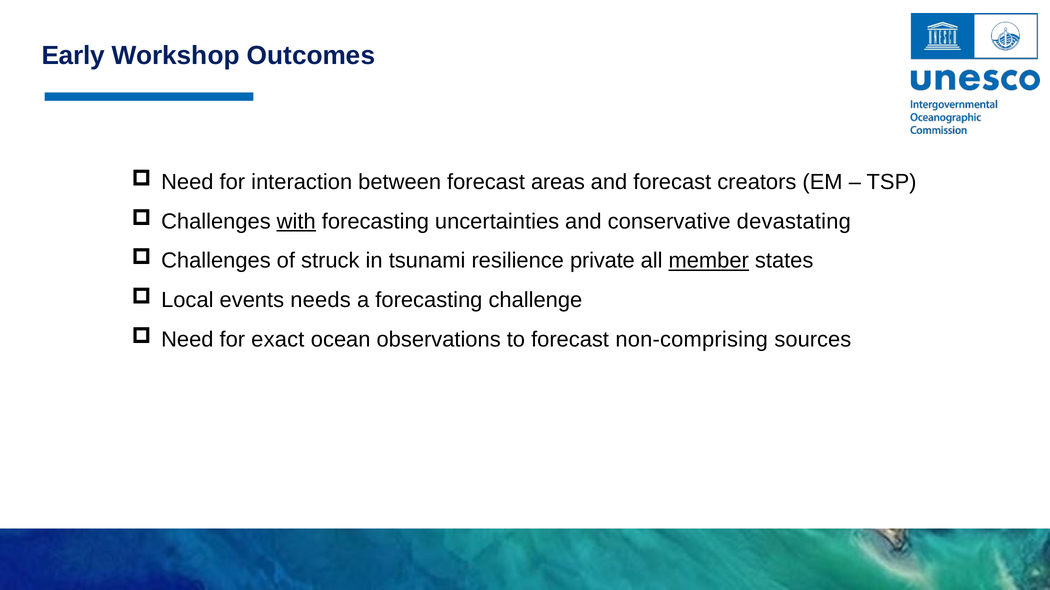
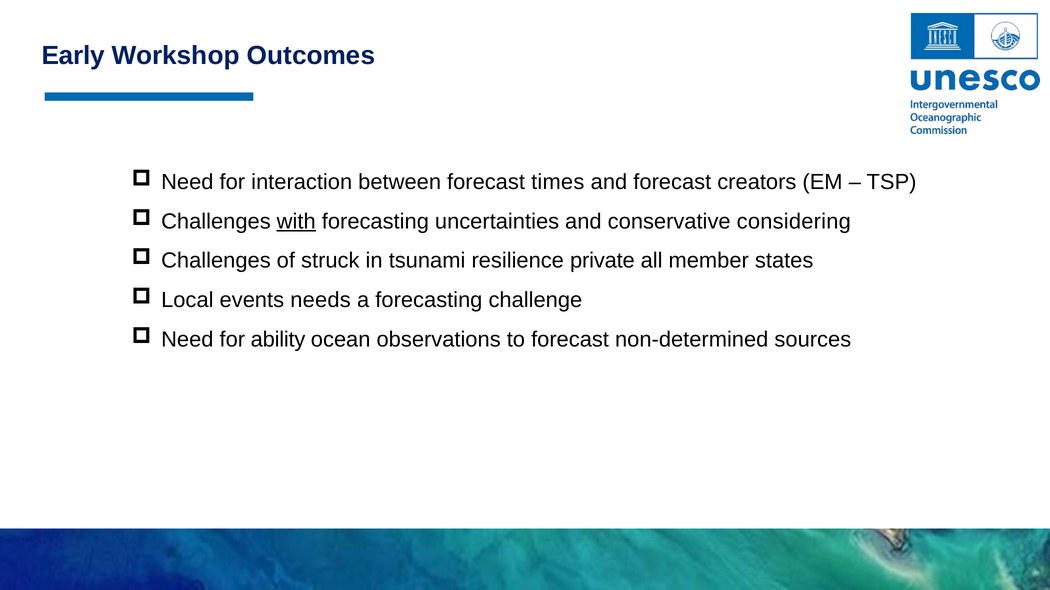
areas: areas -> times
devastating: devastating -> considering
member underline: present -> none
exact: exact -> ability
non-comprising: non-comprising -> non-determined
